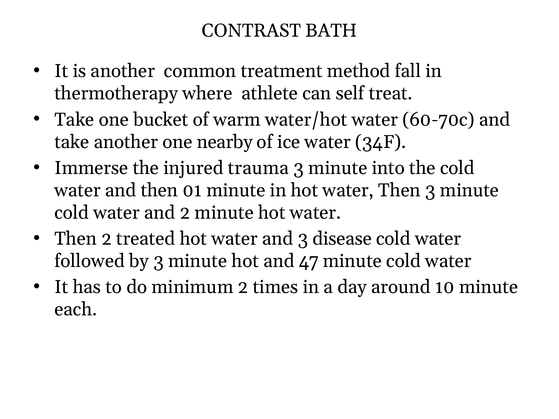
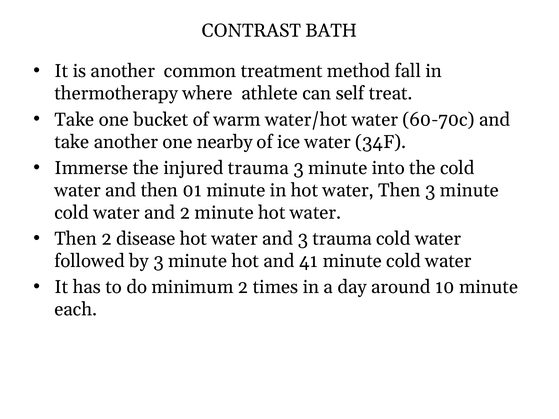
treated: treated -> disease
3 disease: disease -> trauma
47: 47 -> 41
